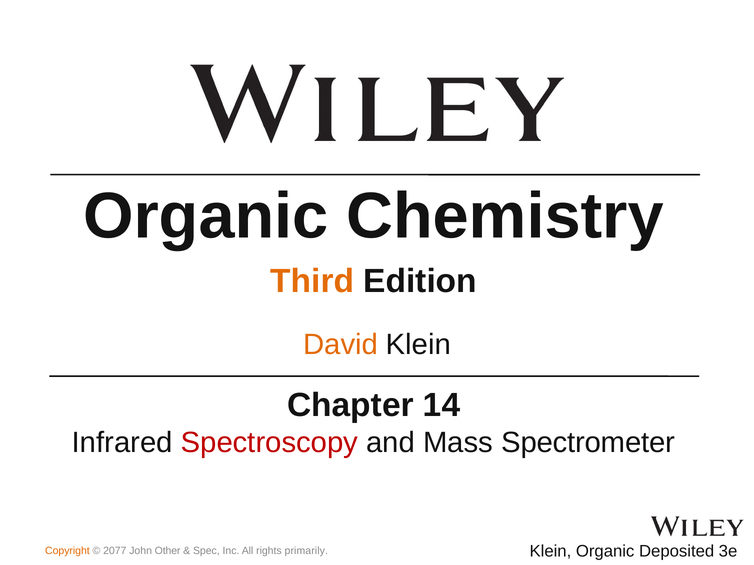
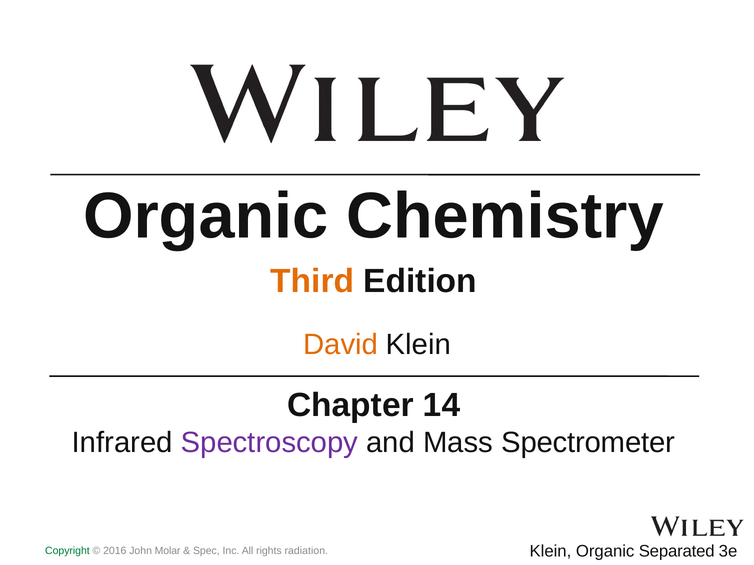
Spectroscopy colour: red -> purple
Copyright colour: orange -> green
2077: 2077 -> 2016
Other: Other -> Molar
primarily: primarily -> radiation
Deposited: Deposited -> Separated
